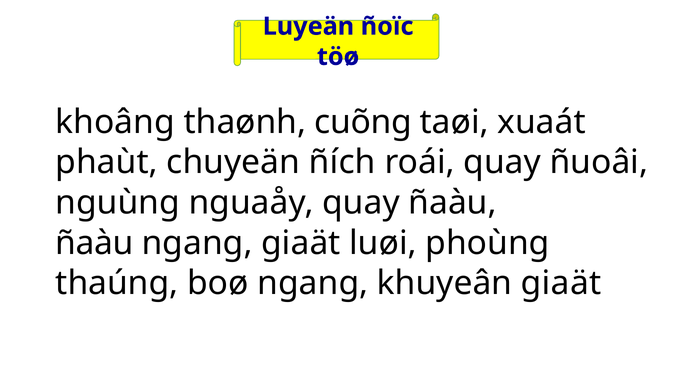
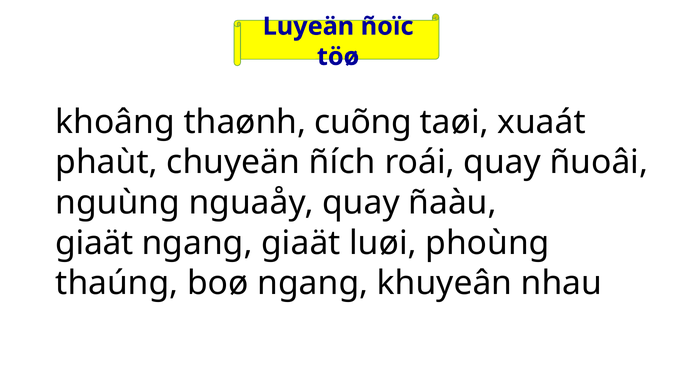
ñaàu at (94, 243): ñaàu -> giaät
khuyeân giaät: giaät -> nhau
